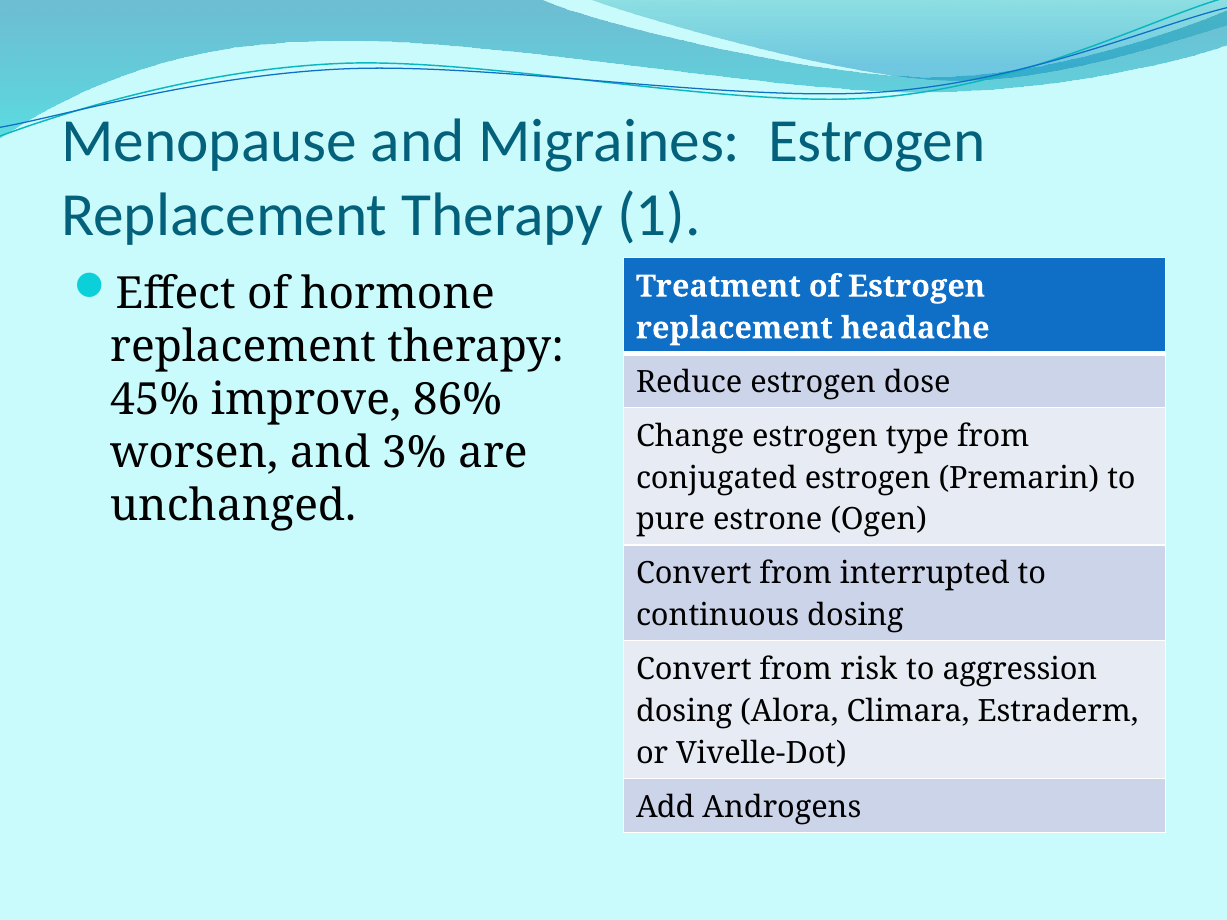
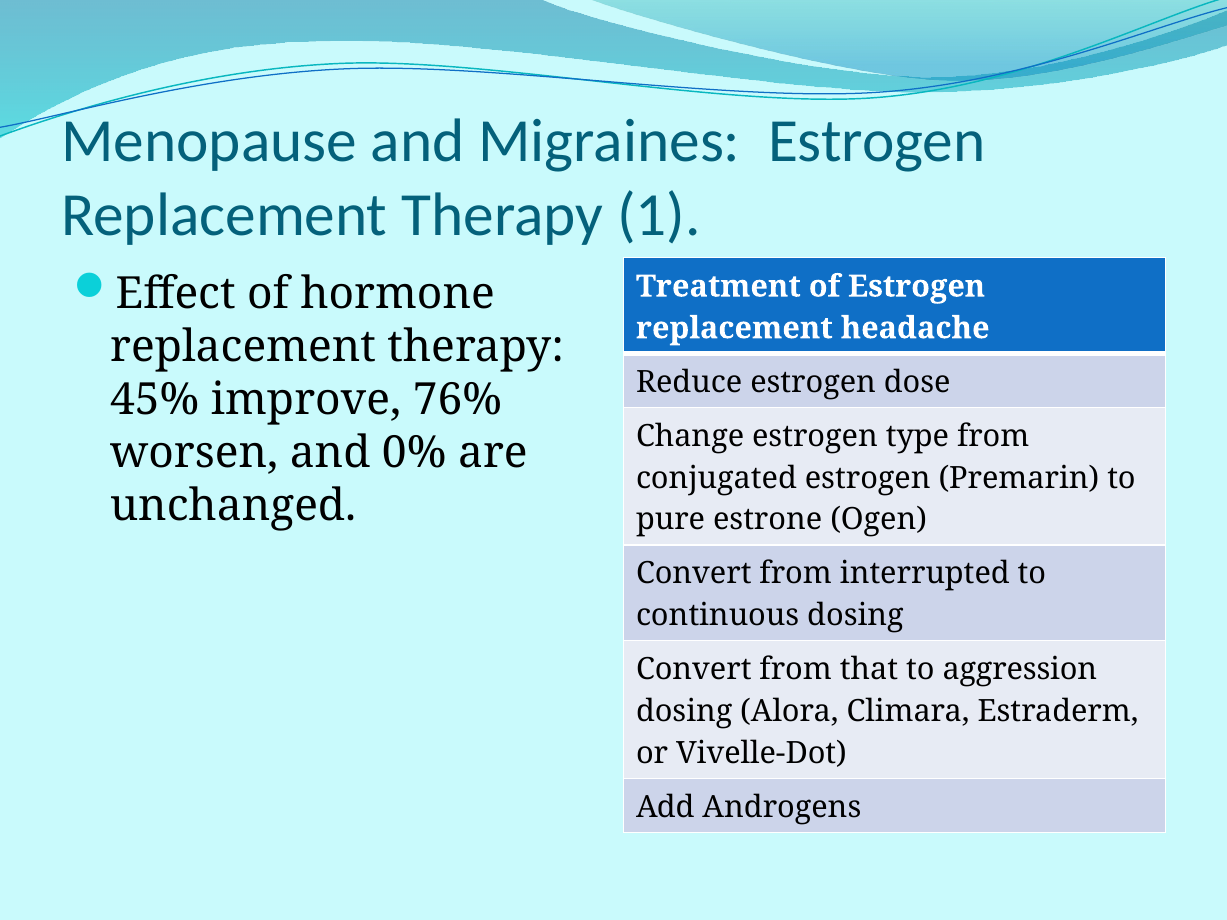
86%: 86% -> 76%
3%: 3% -> 0%
risk: risk -> that
